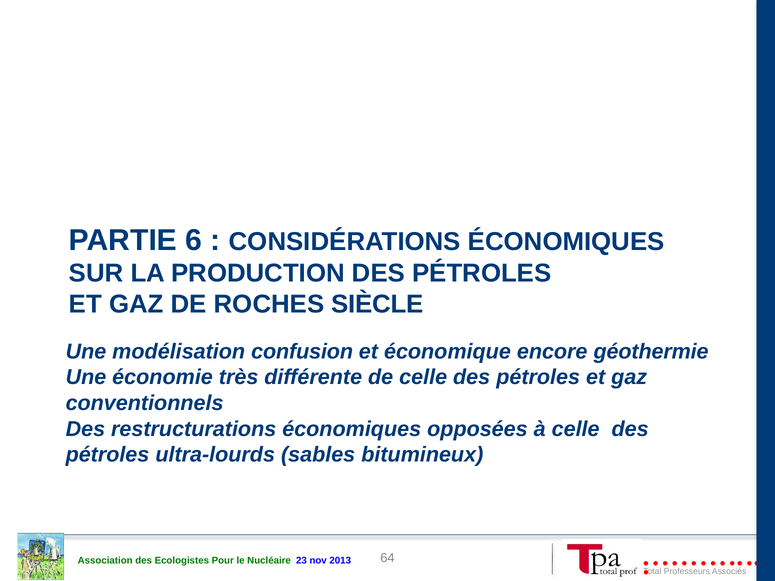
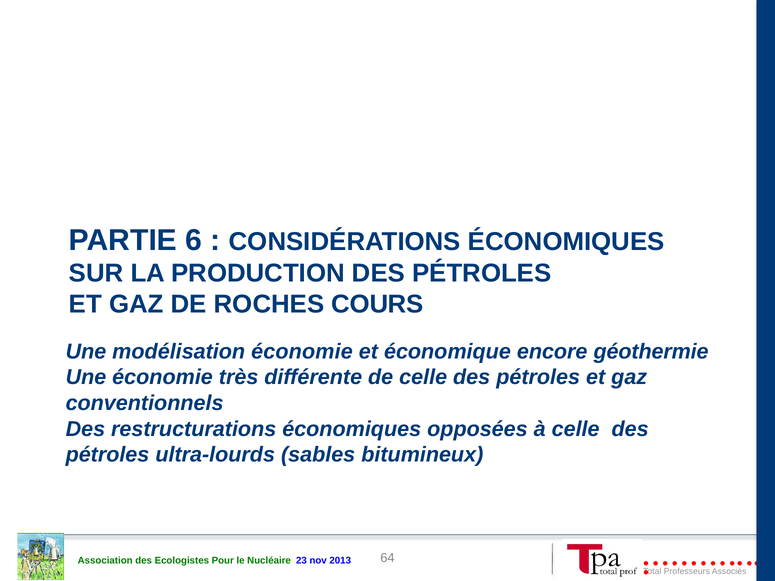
SIÈCLE: SIÈCLE -> COURS
modélisation confusion: confusion -> économie
